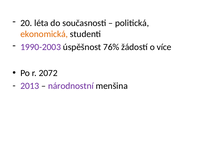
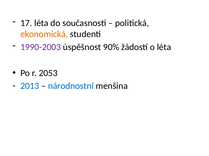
20: 20 -> 17
76%: 76% -> 90%
o více: více -> léta
2072: 2072 -> 2053
2013 colour: purple -> blue
národnostní colour: purple -> blue
